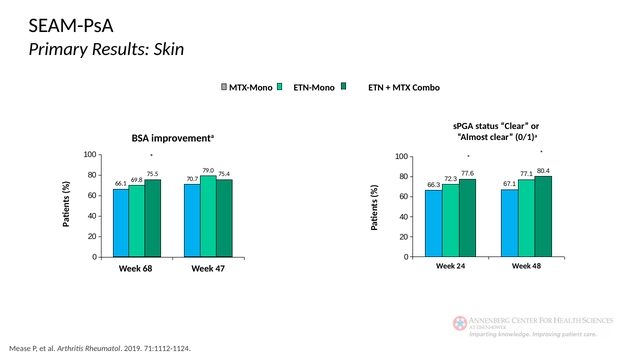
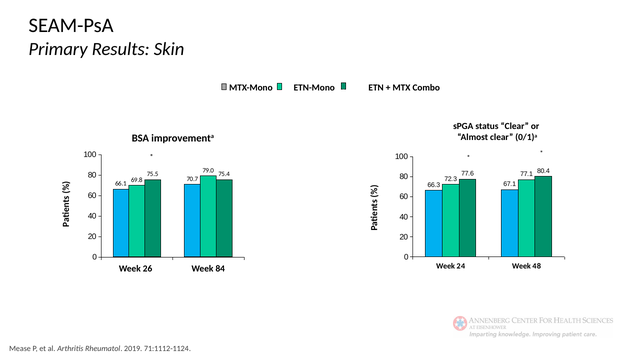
68: 68 -> 26
47: 47 -> 84
